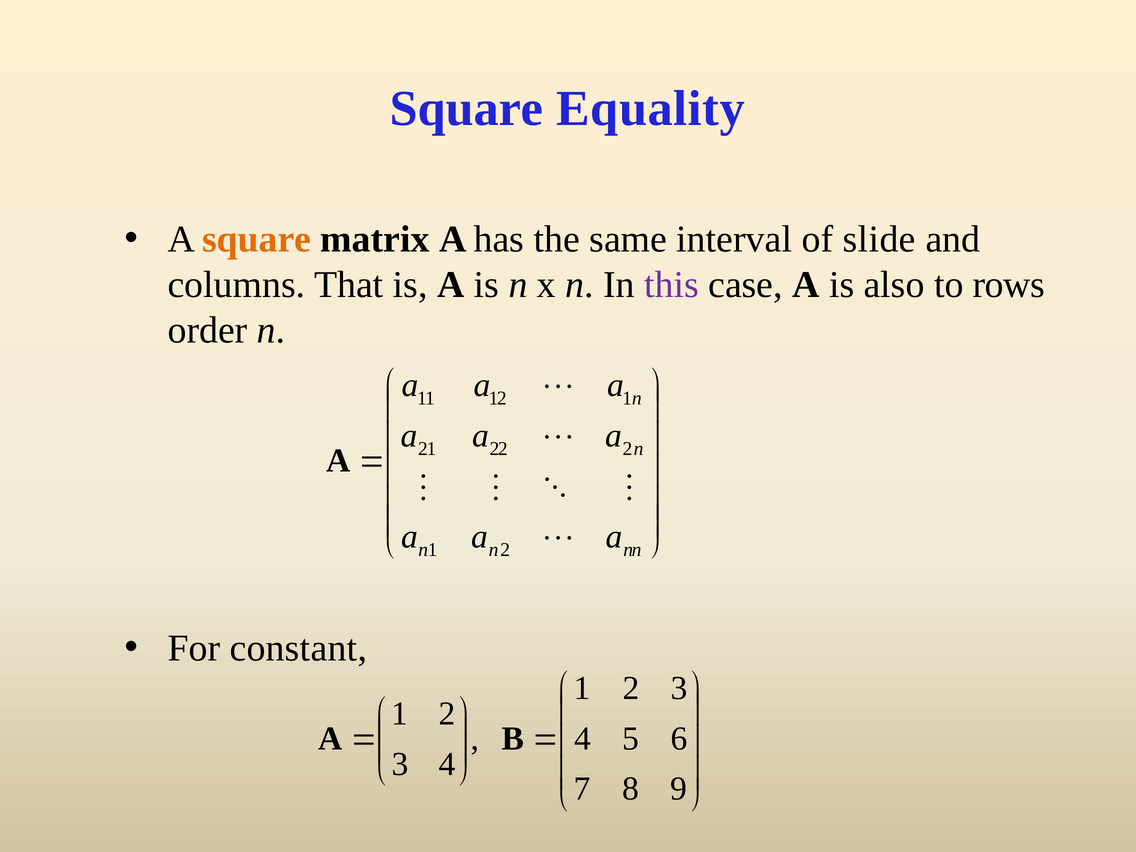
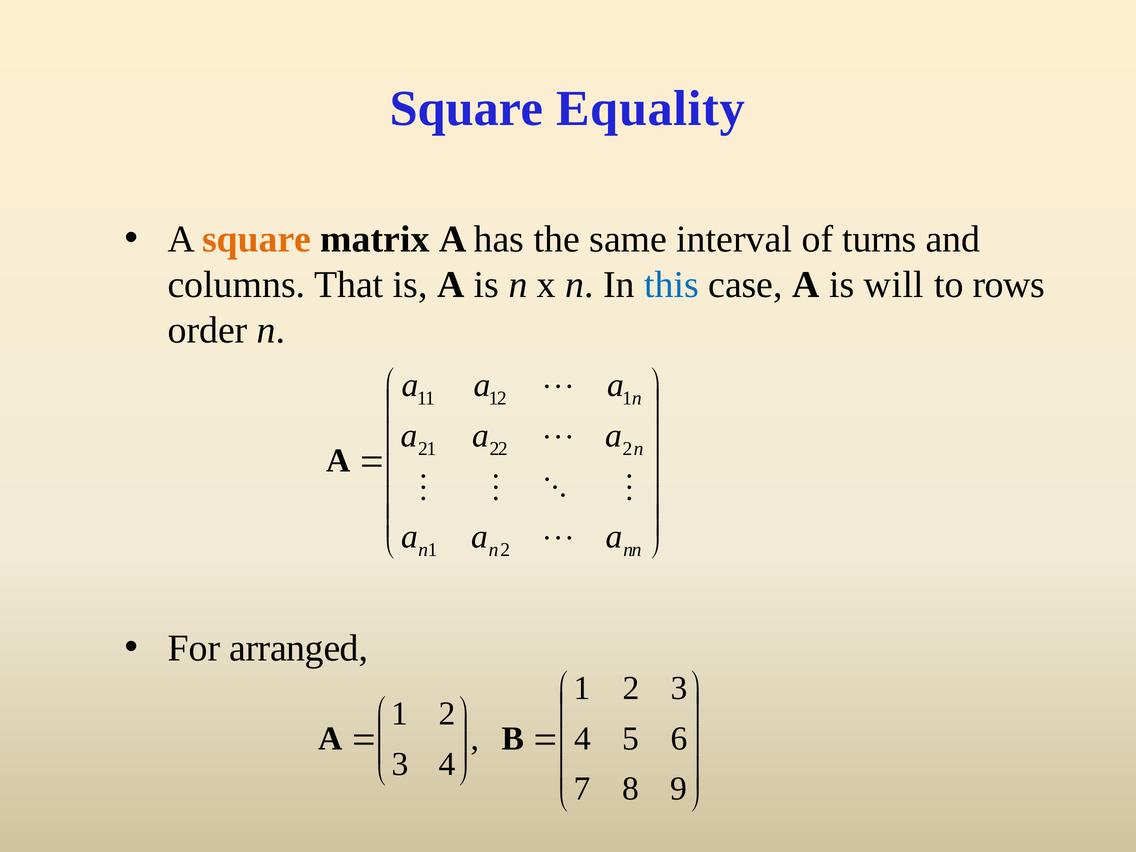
slide: slide -> turns
this colour: purple -> blue
also: also -> will
constant: constant -> arranged
